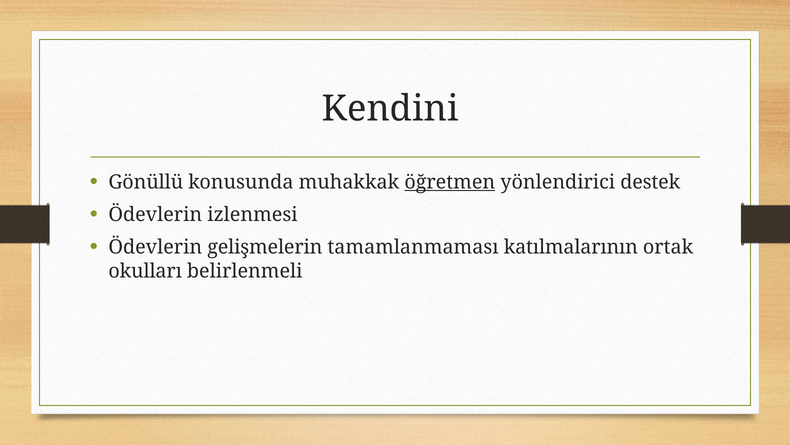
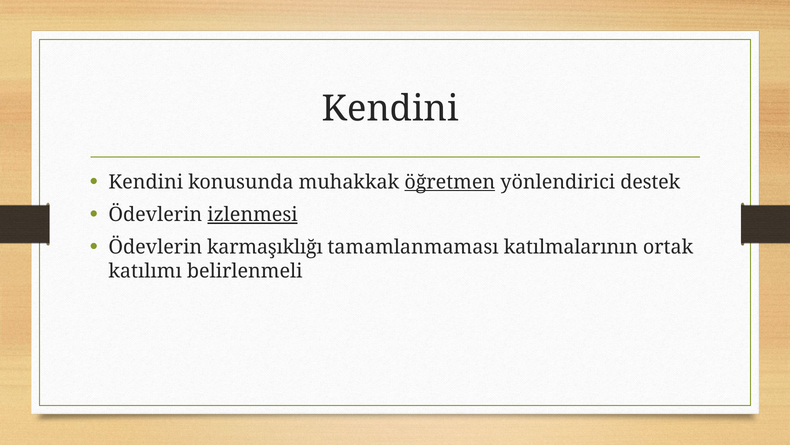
Gönüllü at (146, 182): Gönüllü -> Kendini
izlenmesi underline: none -> present
gelişmelerin: gelişmelerin -> karmaşıklığı
okulları: okulları -> katılımı
